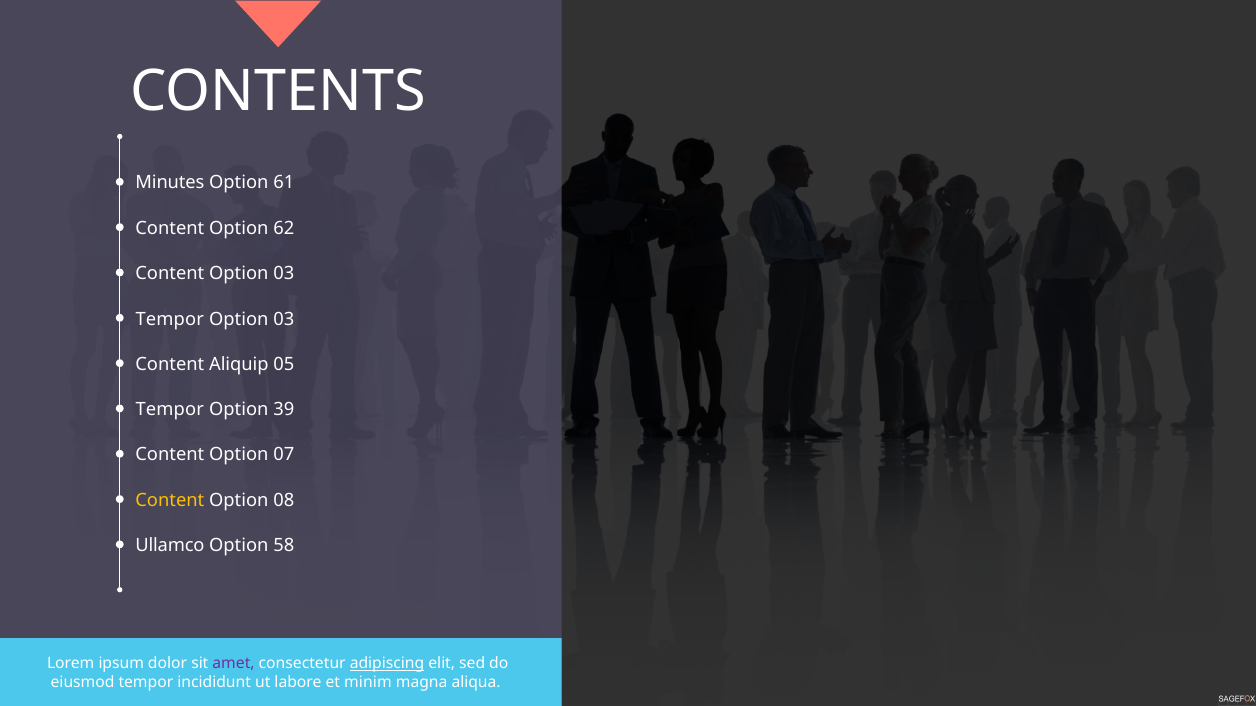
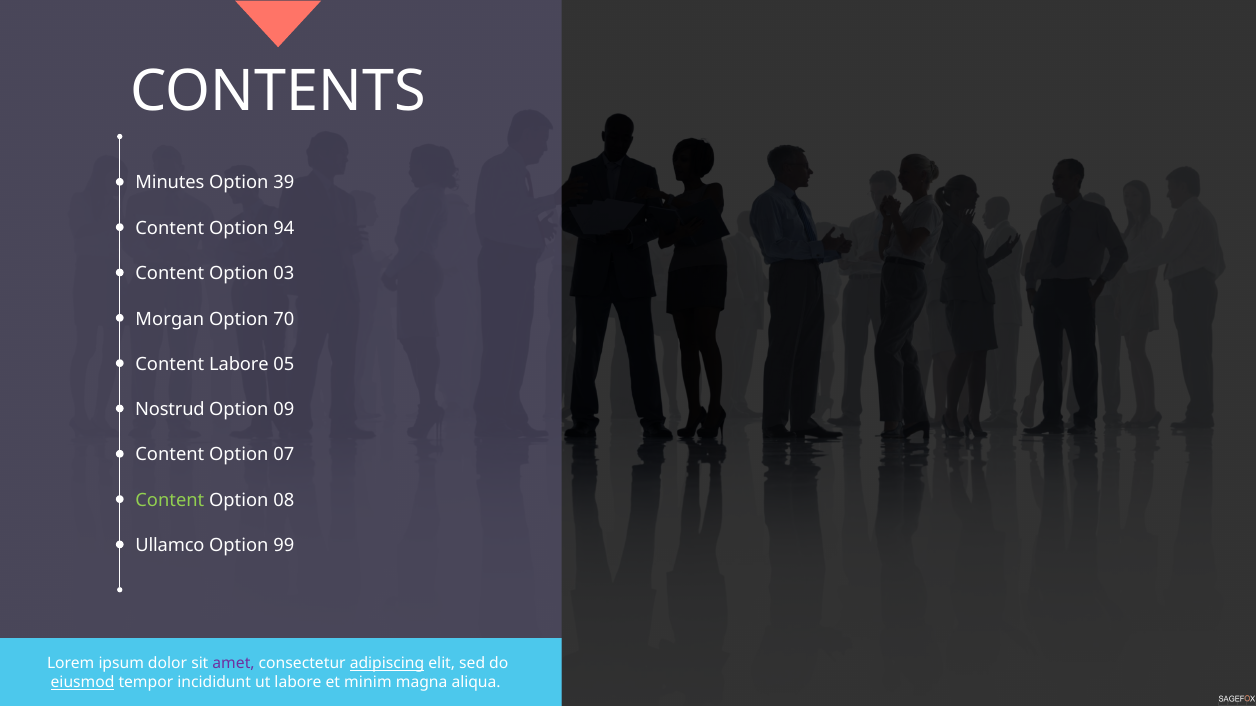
61: 61 -> 39
62: 62 -> 94
Tempor at (170, 319): Tempor -> Morgan
03 at (284, 319): 03 -> 70
Content Aliquip: Aliquip -> Labore
Tempor at (170, 410): Tempor -> Nostrud
39: 39 -> 09
Content at (170, 501) colour: yellow -> light green
58: 58 -> 99
eiusmod underline: none -> present
